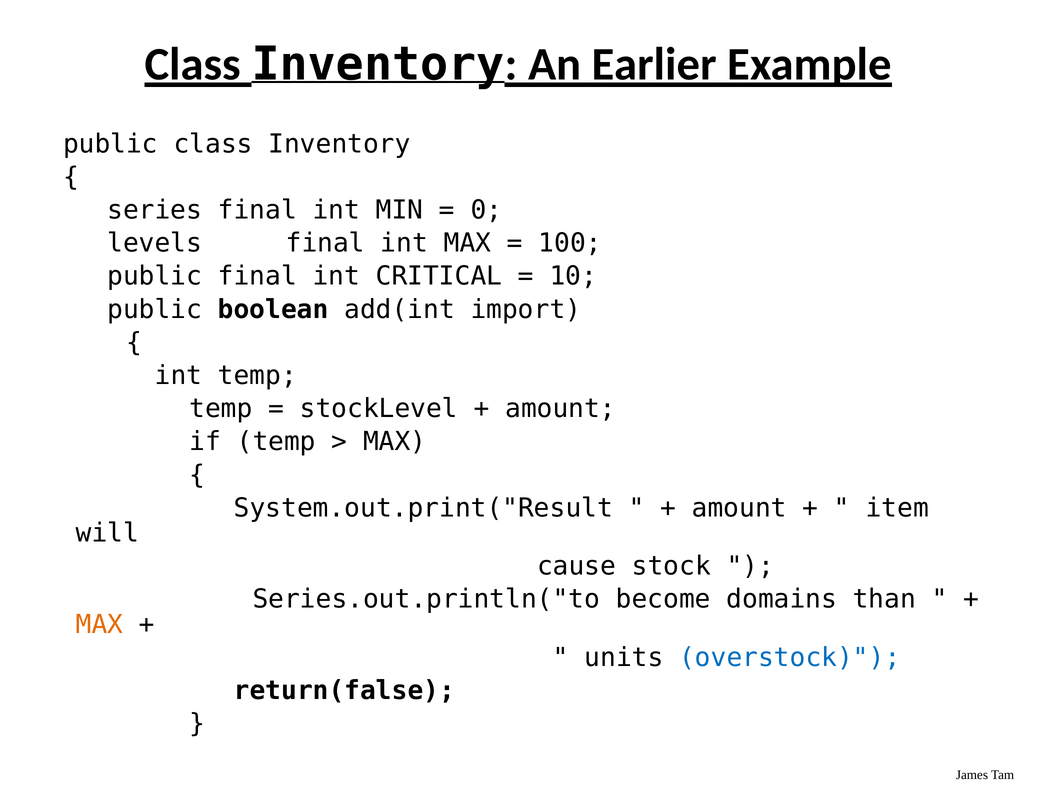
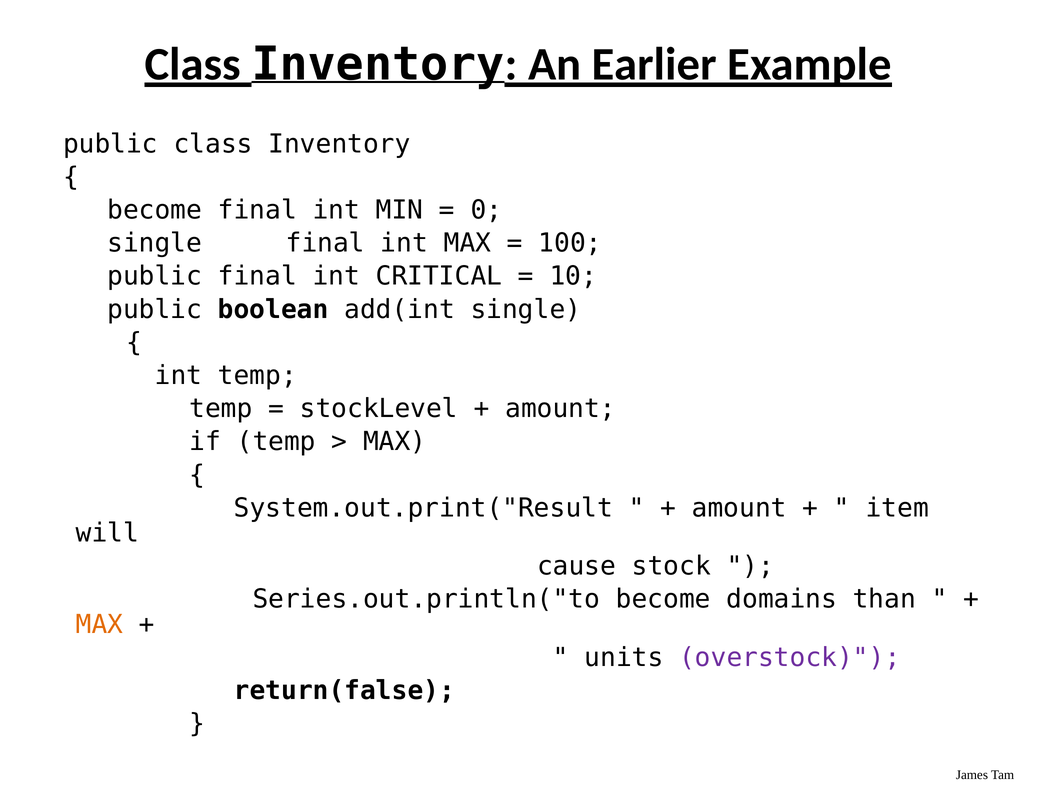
series at (155, 210): series -> become
levels at (155, 243): levels -> single
add(int import: import -> single
overstock colour: blue -> purple
